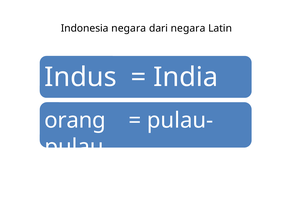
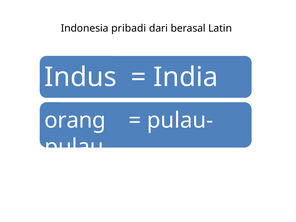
Indonesia negara: negara -> pribadi
dari negara: negara -> berasal
